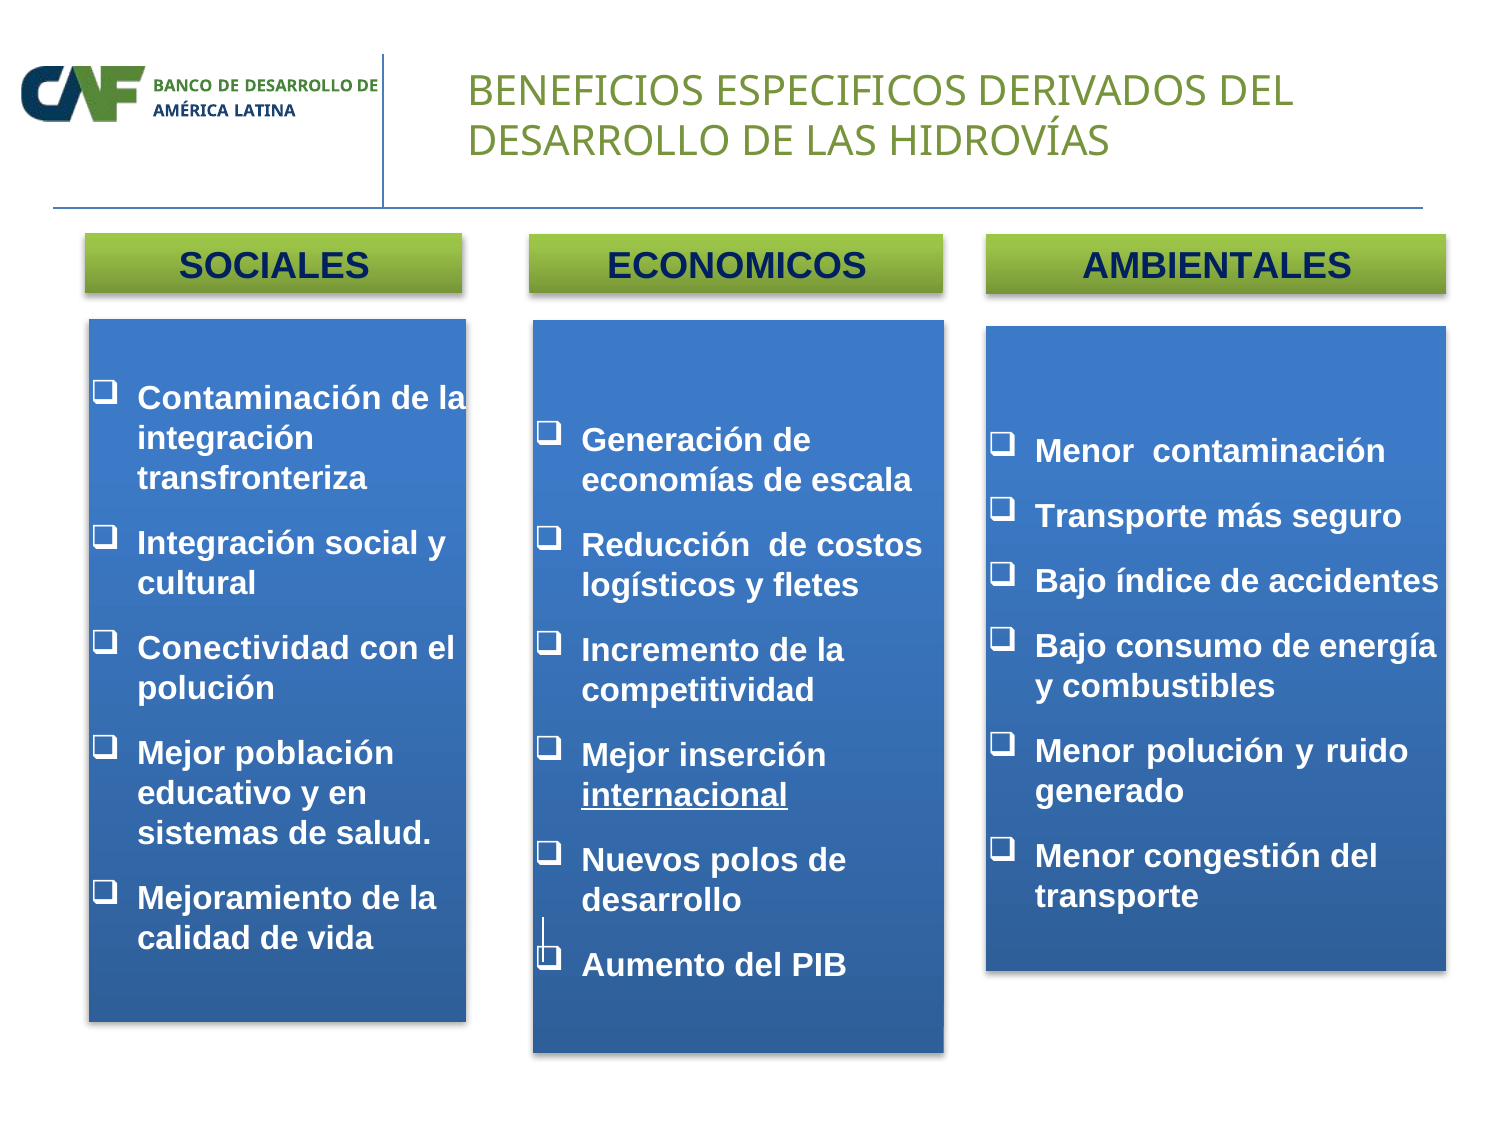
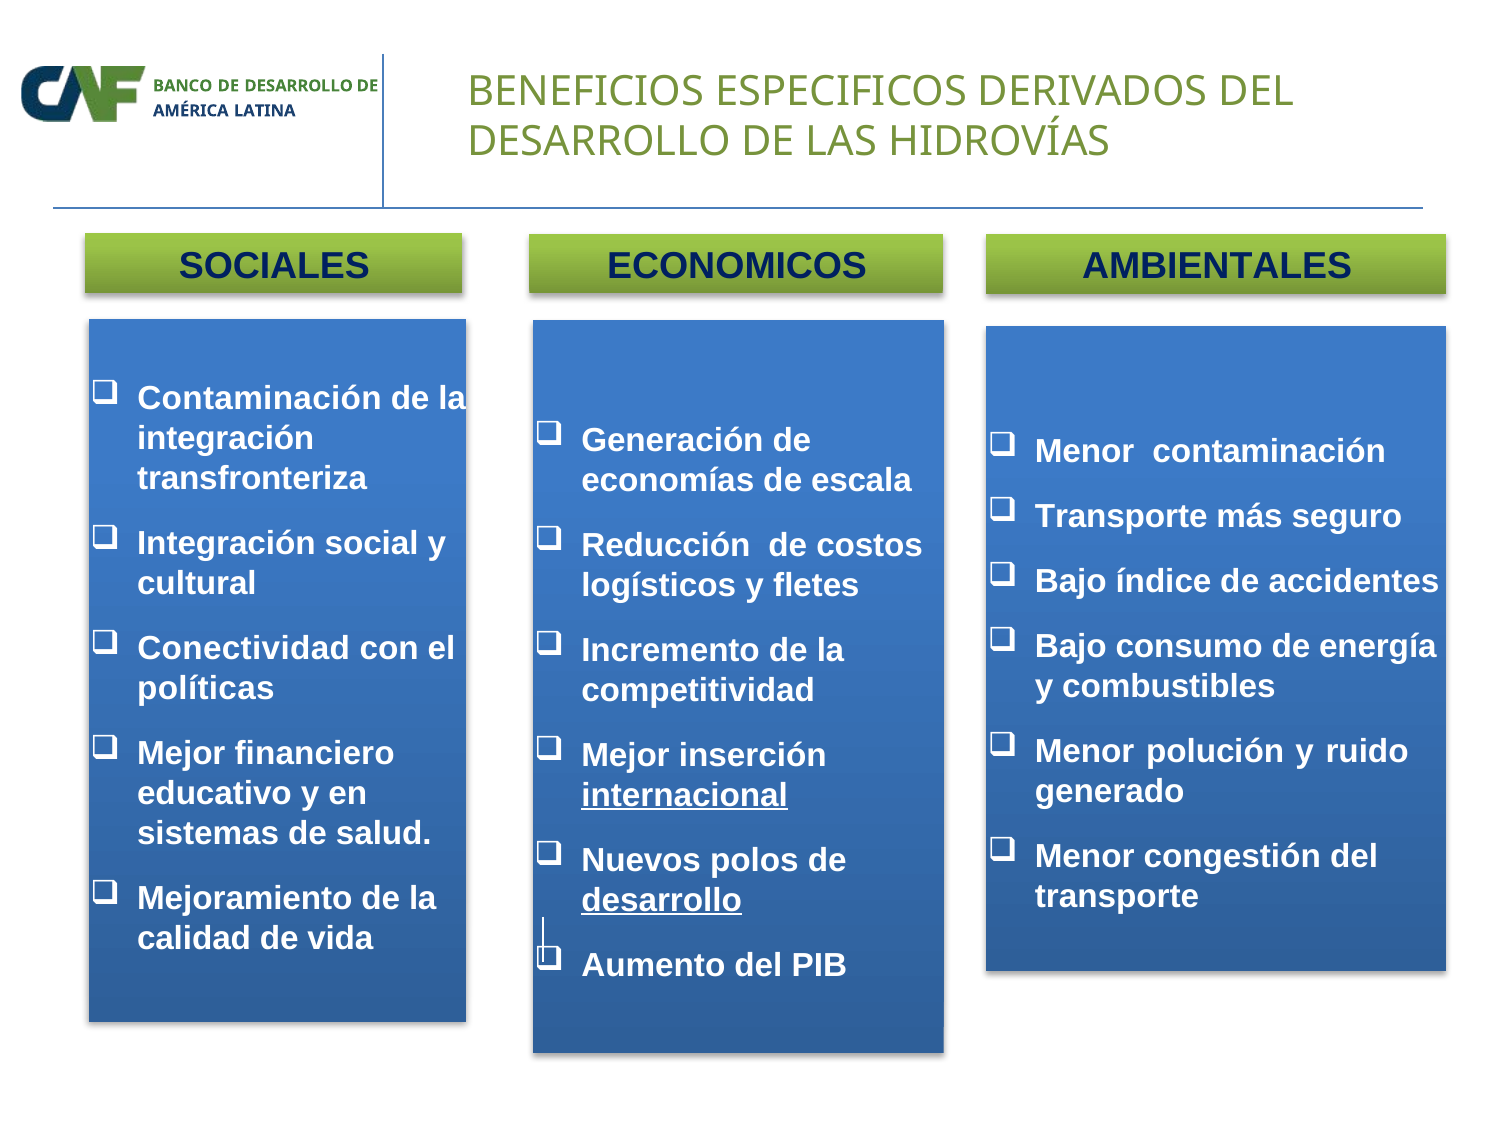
polución at (206, 689): polución -> políticas
población: población -> financiero
desarrollo at (662, 900) underline: none -> present
